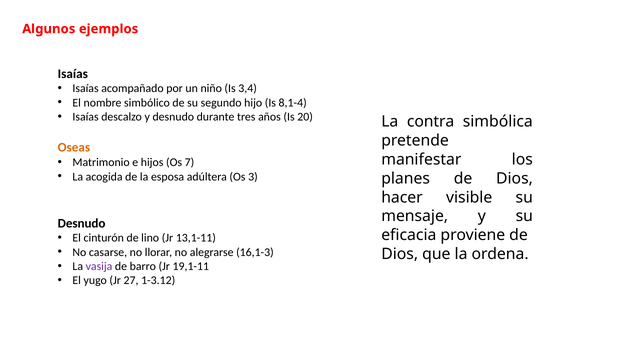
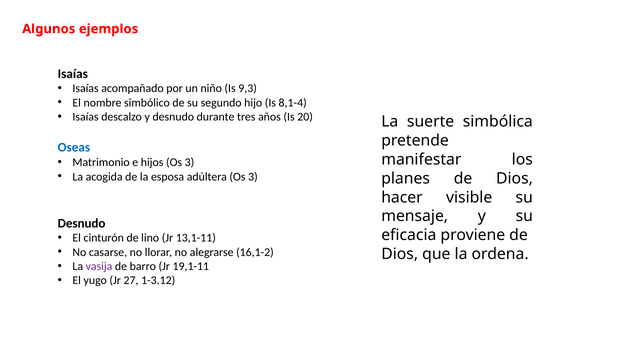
3,4: 3,4 -> 9,3
contra: contra -> suerte
Oseas colour: orange -> blue
hijos Os 7: 7 -> 3
16,1-3: 16,1-3 -> 16,1-2
